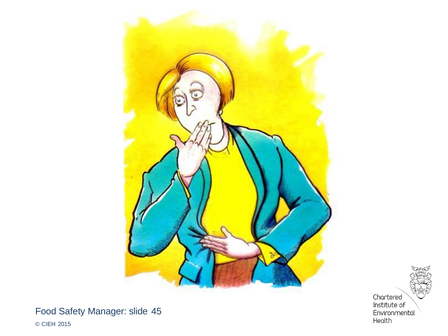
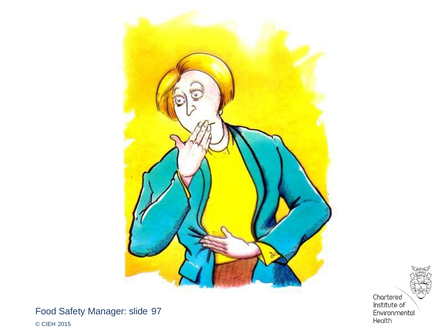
45: 45 -> 97
